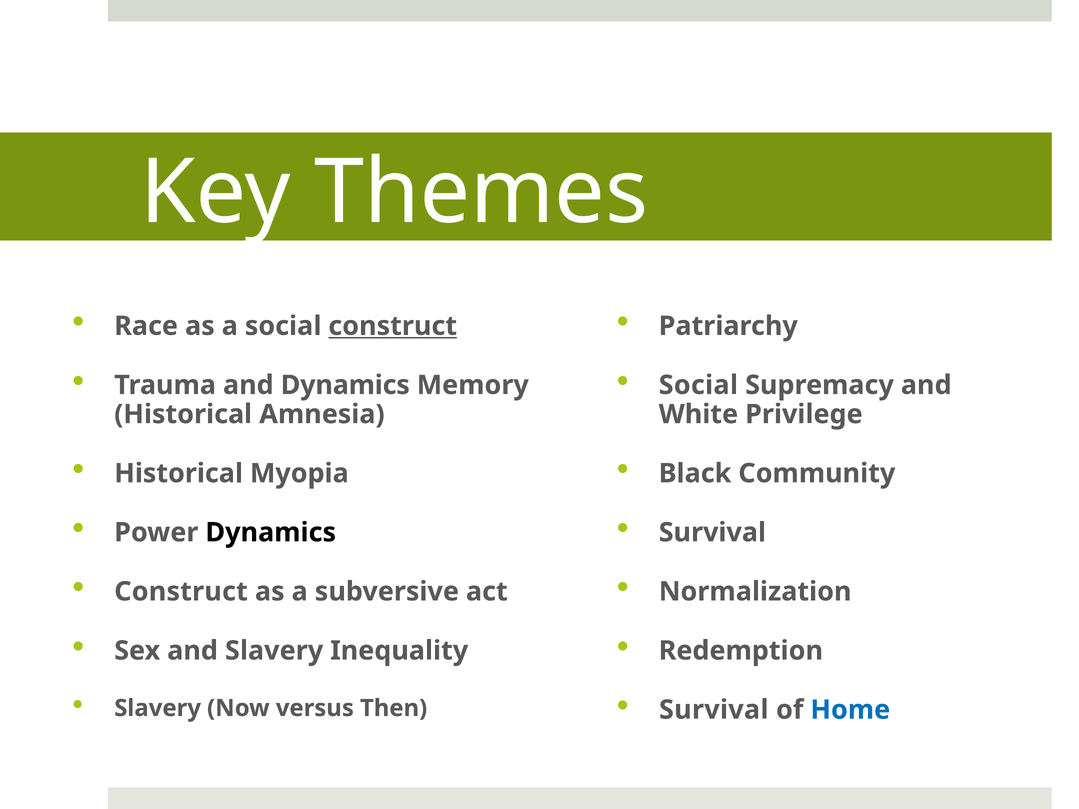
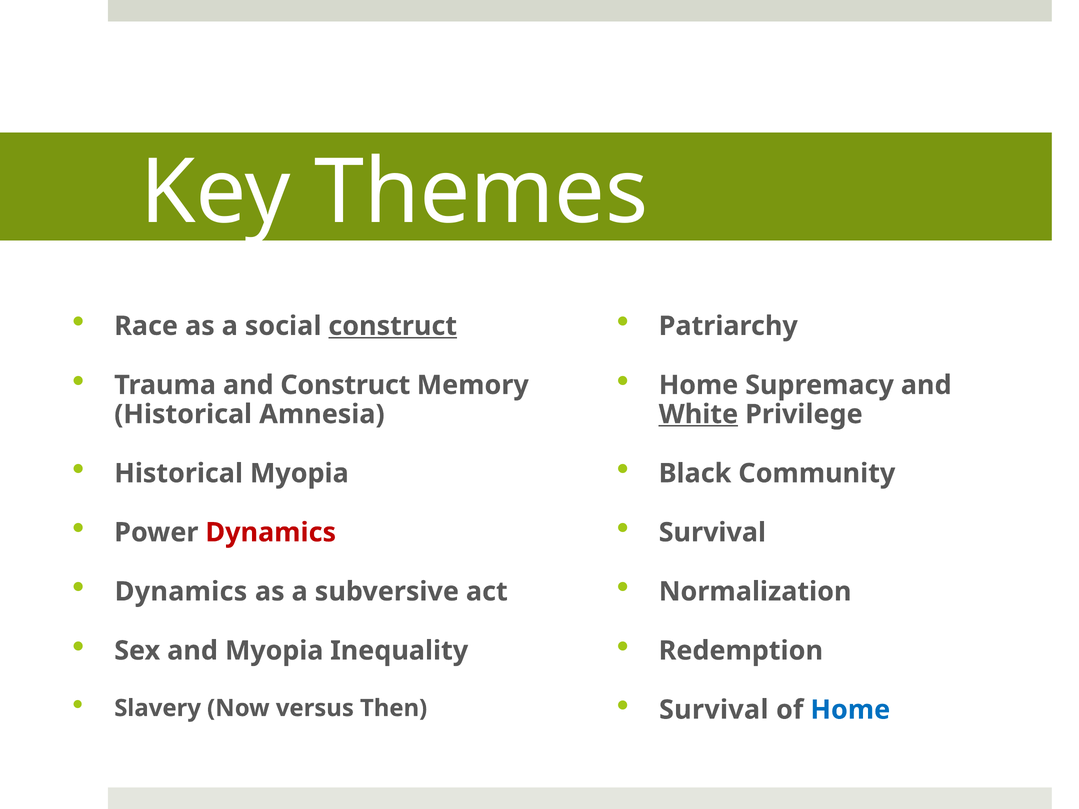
and Dynamics: Dynamics -> Construct
Social at (698, 385): Social -> Home
White underline: none -> present
Dynamics at (271, 533) colour: black -> red
Construct at (181, 592): Construct -> Dynamics
and Slavery: Slavery -> Myopia
